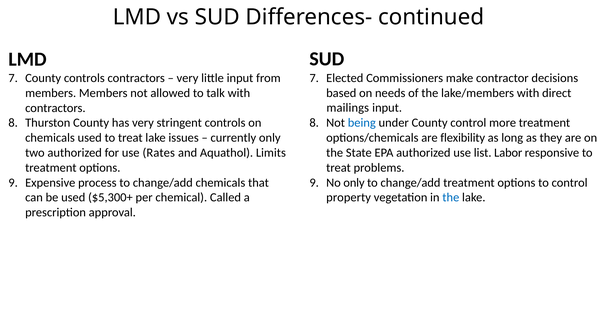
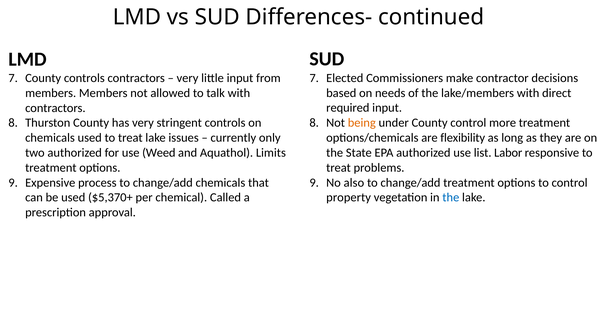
mailings: mailings -> required
being colour: blue -> orange
Rates: Rates -> Weed
No only: only -> also
$5,300+: $5,300+ -> $5,370+
